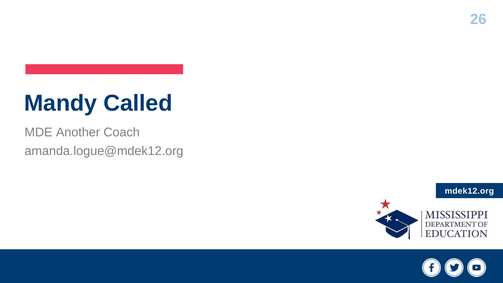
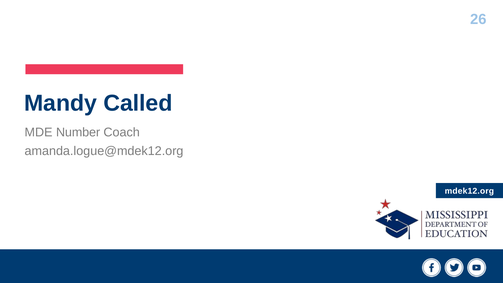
Another: Another -> Number
